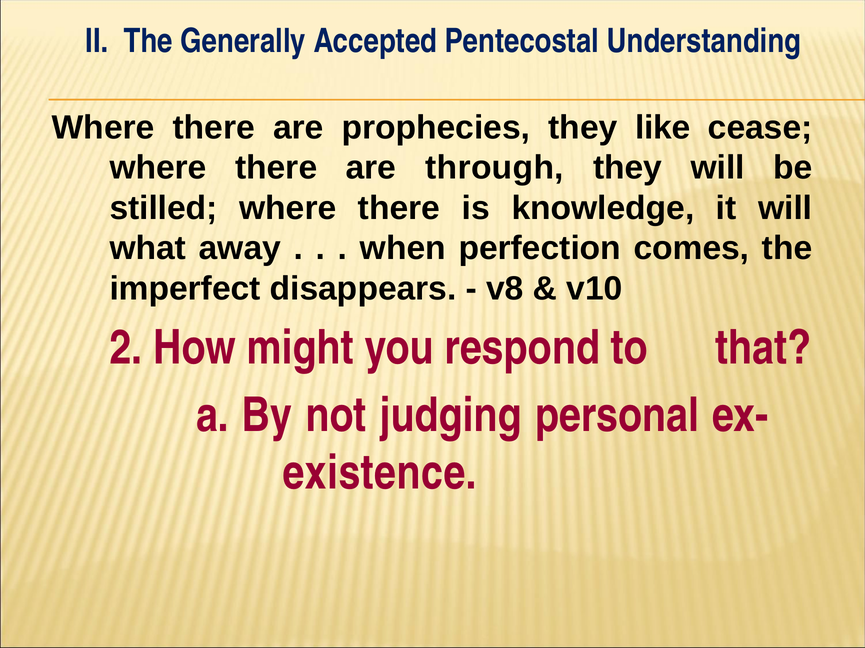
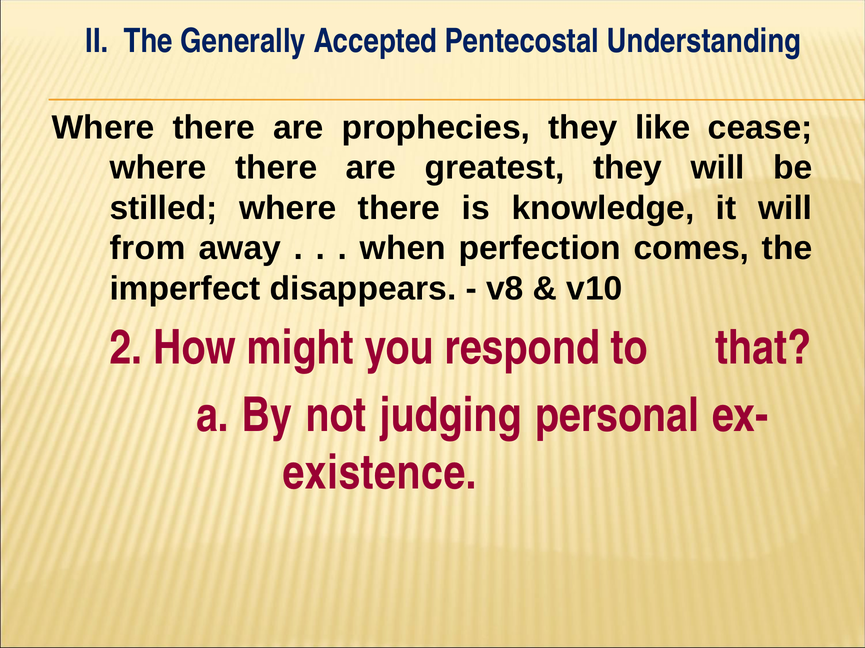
through: through -> greatest
what: what -> from
